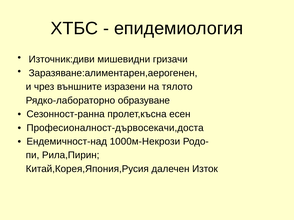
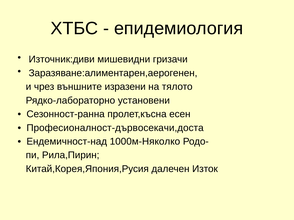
образуване: образуване -> установени
1000м-Некрози: 1000м-Некрози -> 1000м-Няколко
